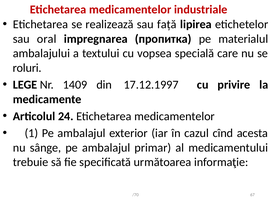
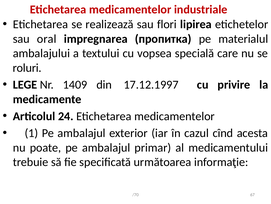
faţă: faţă -> flori
sânge: sânge -> poate
